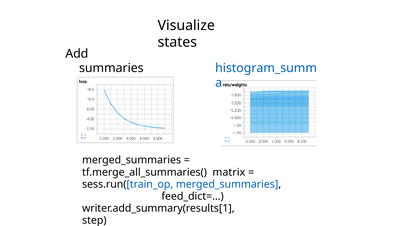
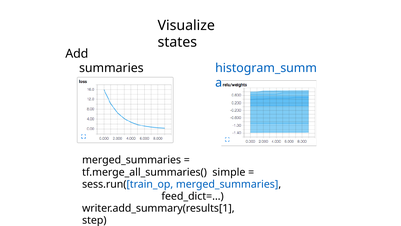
matrix: matrix -> simple
